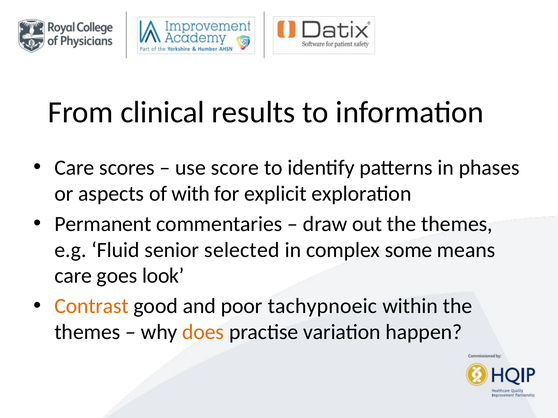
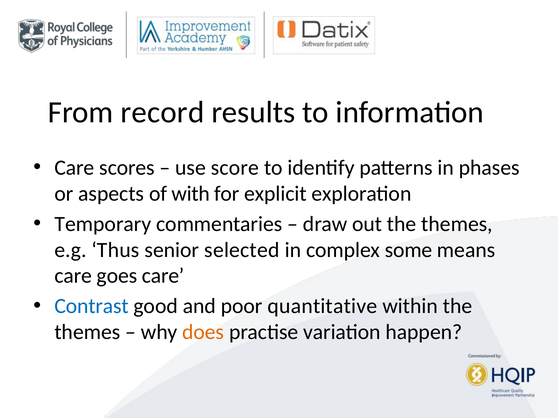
clinical: clinical -> record
Permanent: Permanent -> Temporary
Fluid: Fluid -> Thus
goes look: look -> care
Contrast colour: orange -> blue
tachypnoeic: tachypnoeic -> quantitative
